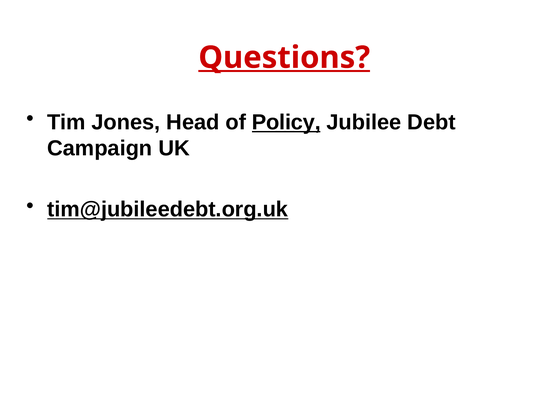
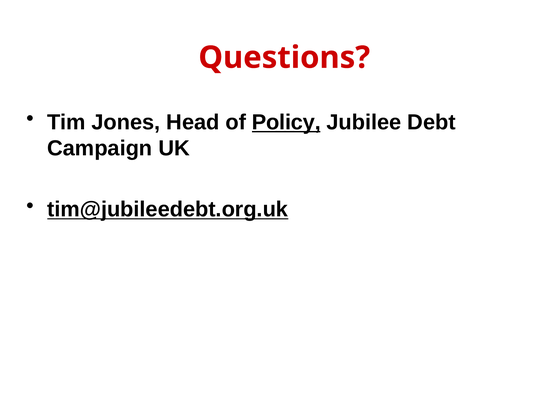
Questions underline: present -> none
